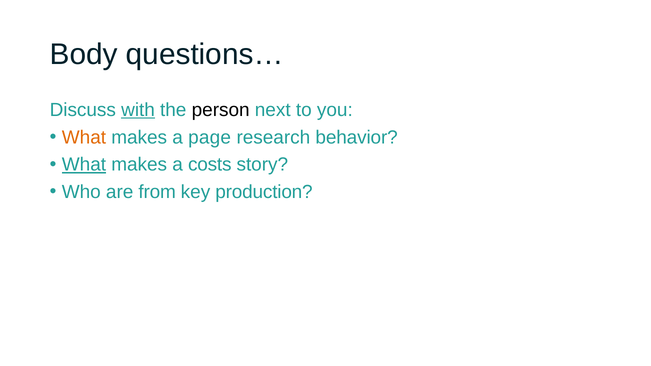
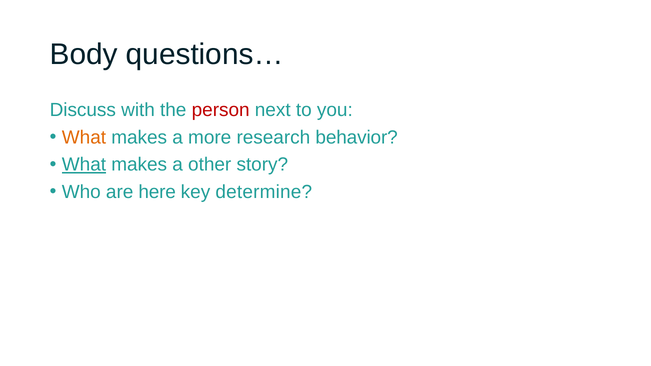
with underline: present -> none
person colour: black -> red
page: page -> more
costs: costs -> other
from: from -> here
production: production -> determine
